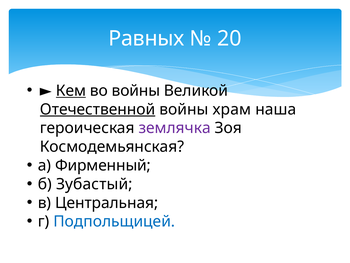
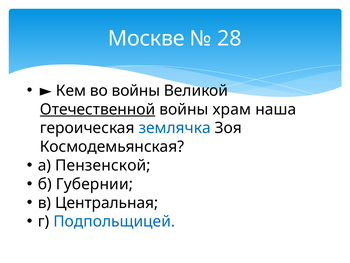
Равных: Равных -> Москве
20: 20 -> 28
Кем underline: present -> none
землячка colour: purple -> blue
Фирменный: Фирменный -> Пензенской
Зубастый: Зубастый -> Губернии
